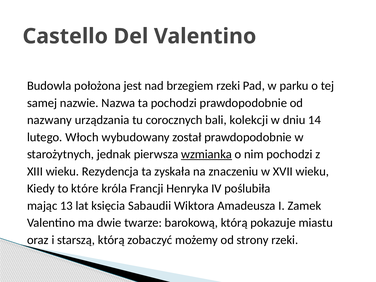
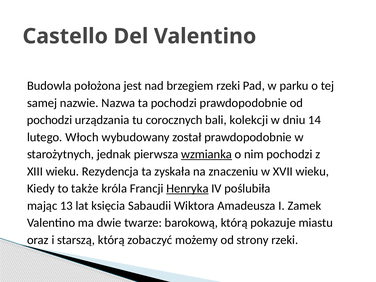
nazwany at (49, 120): nazwany -> pochodzi
które: które -> także
Henryka underline: none -> present
